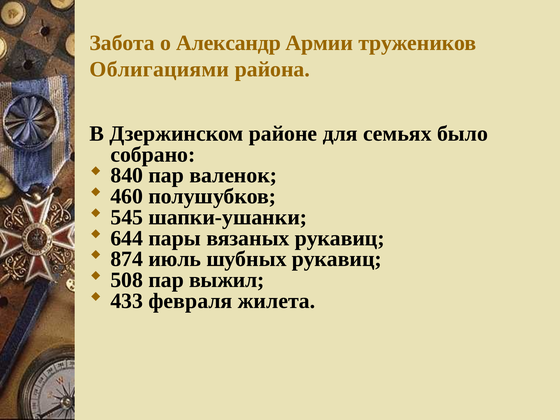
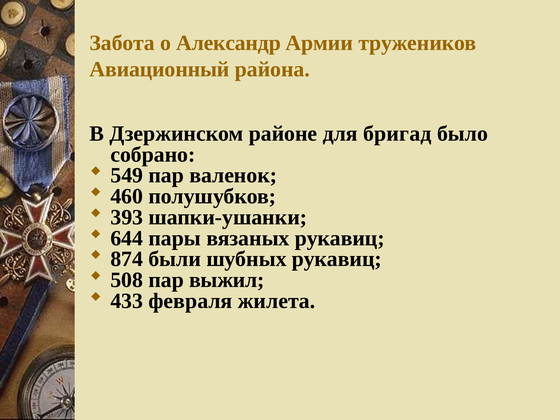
Облигациями: Облигациями -> Авиационный
семьях: семьях -> бригад
840: 840 -> 549
545: 545 -> 393
июль: июль -> были
